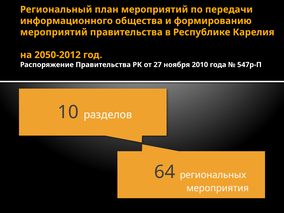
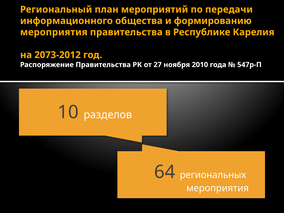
мероприятий at (54, 32): мероприятий -> мероприятия
2050-2012: 2050-2012 -> 2073-2012
